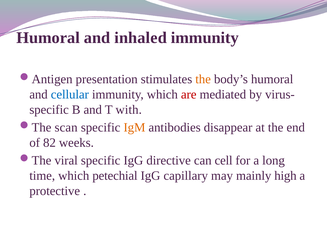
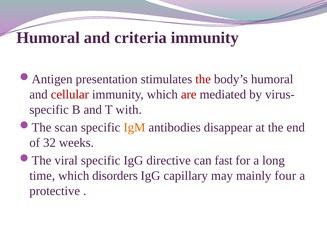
inhaled: inhaled -> criteria
the at (203, 79) colour: orange -> red
cellular colour: blue -> red
82: 82 -> 32
cell: cell -> fast
petechial: petechial -> disorders
high: high -> four
